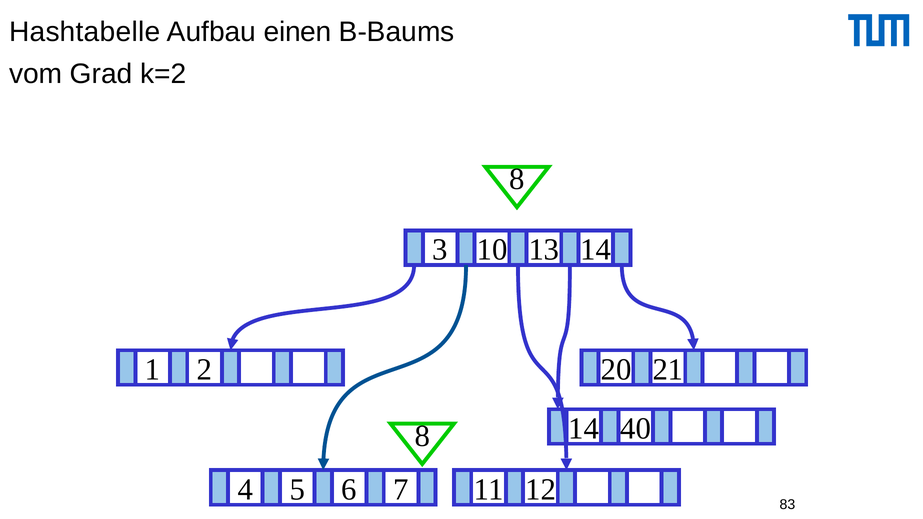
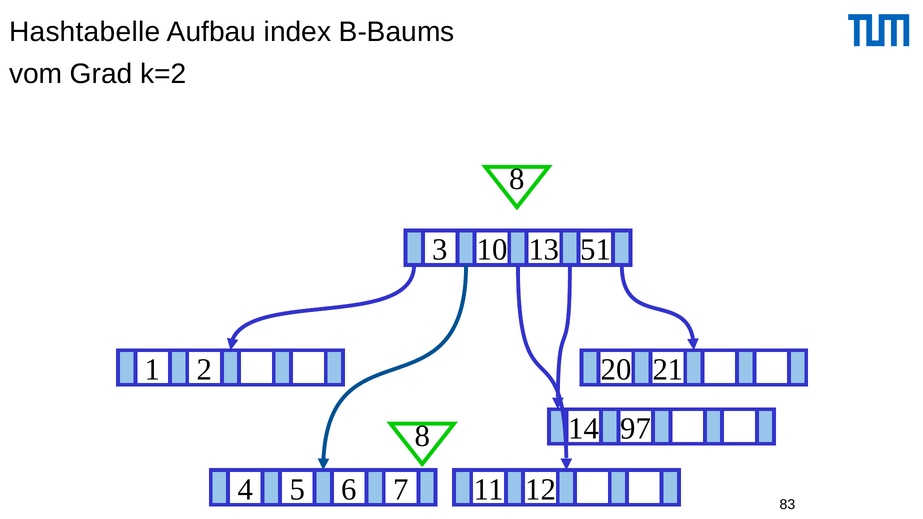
einen: einen -> index
14 at (596, 250): 14 -> 51
40: 40 -> 97
